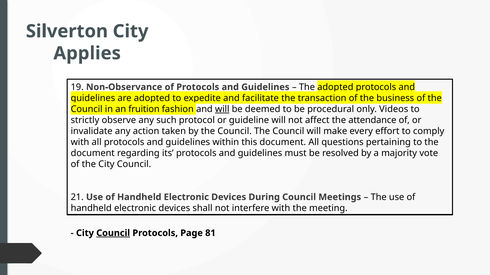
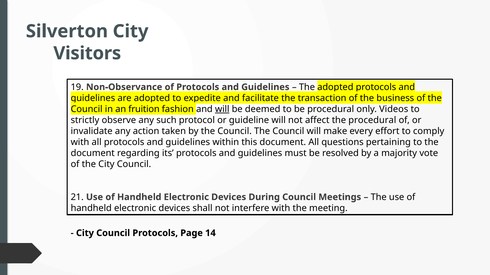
Applies: Applies -> Visitors
the attendance: attendance -> procedural
Council at (113, 234) underline: present -> none
81: 81 -> 14
